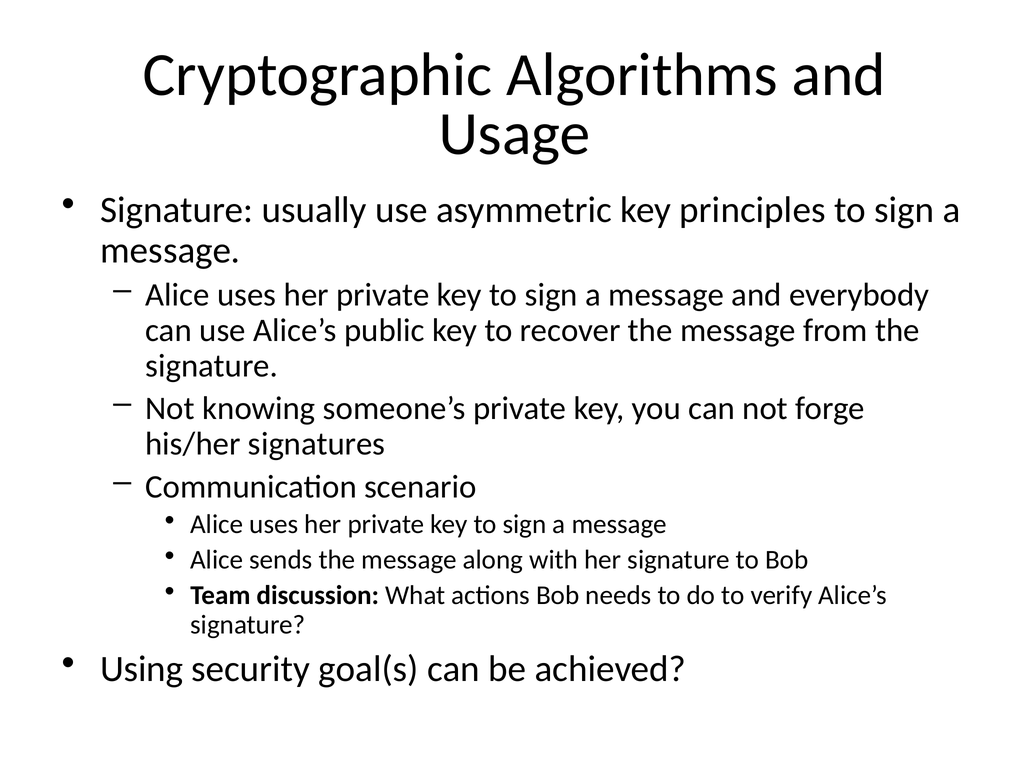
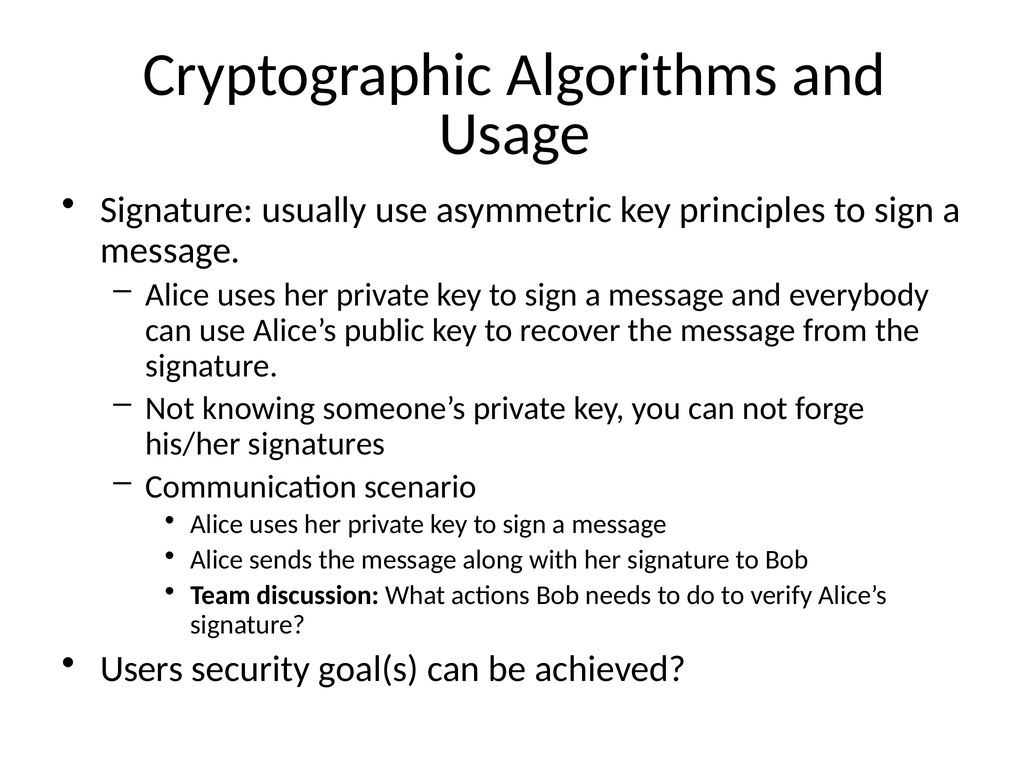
Using: Using -> Users
